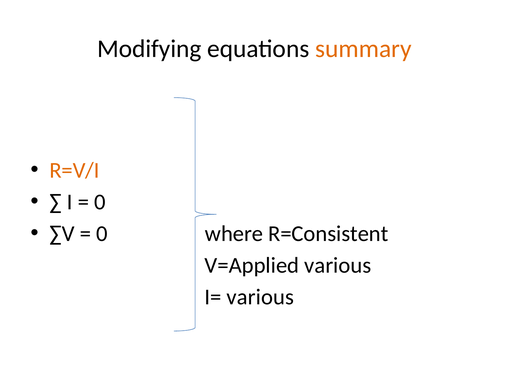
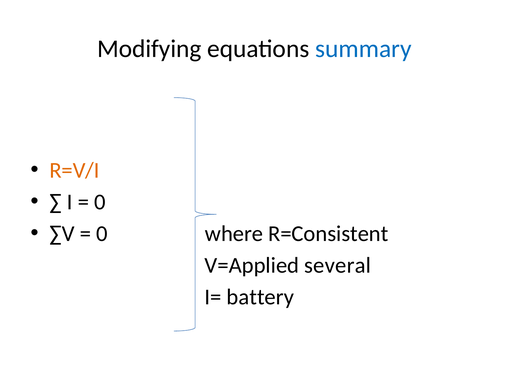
summary colour: orange -> blue
V=Applied various: various -> several
I= various: various -> battery
